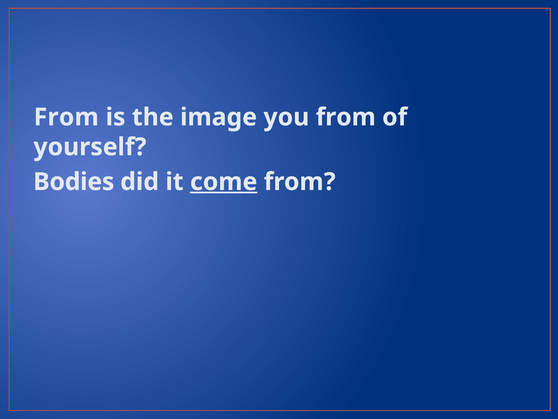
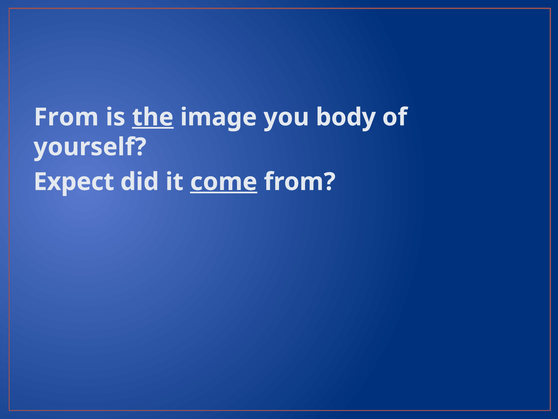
the underline: none -> present
you from: from -> body
Bodies: Bodies -> Expect
